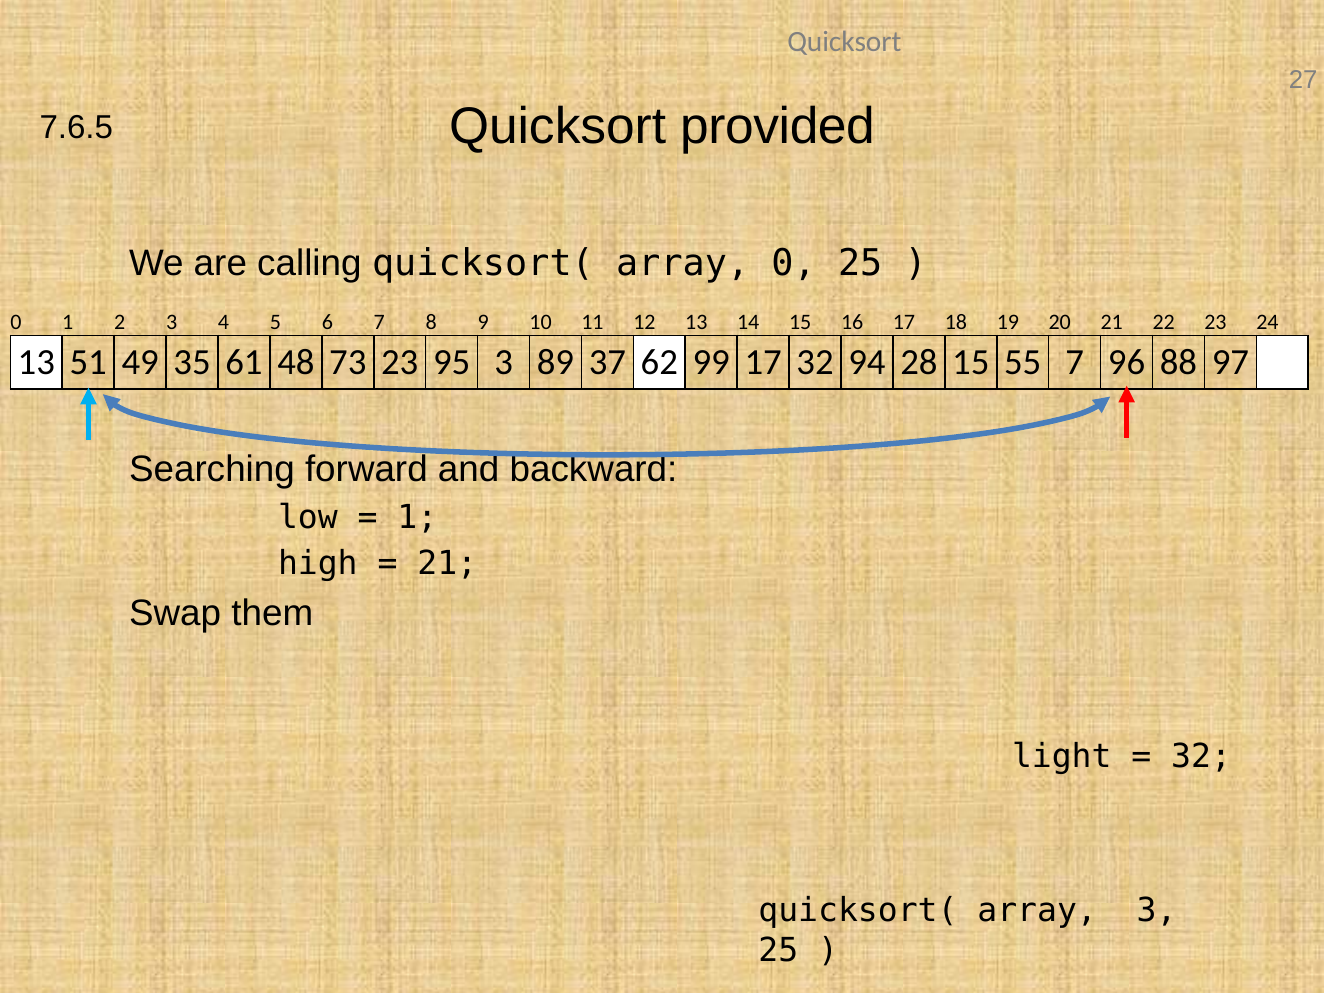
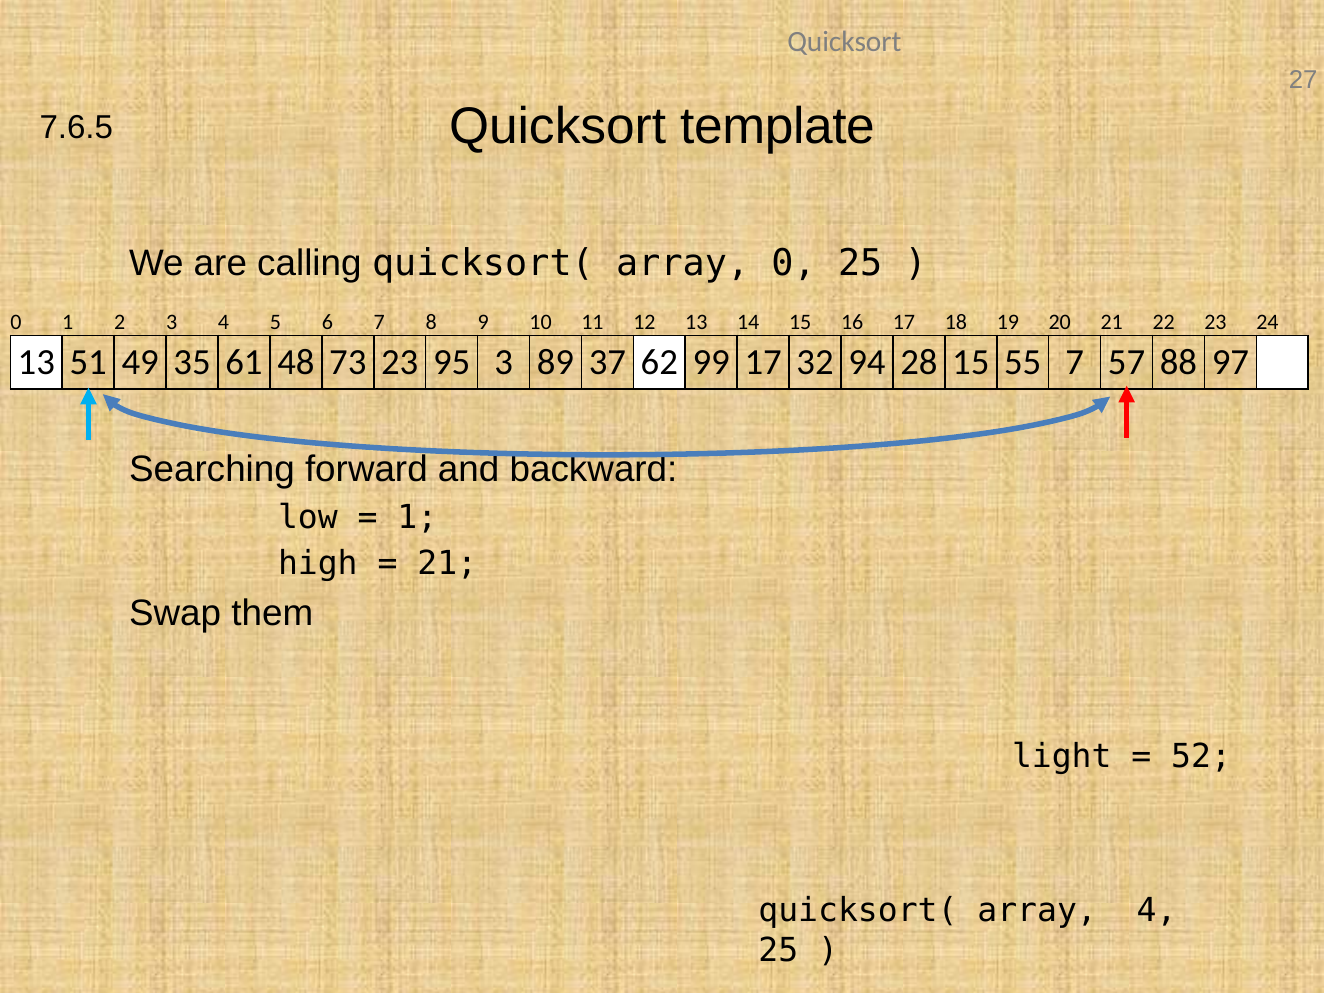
provided: provided -> template
96: 96 -> 57
32 at (1201, 756): 32 -> 52
array 3: 3 -> 4
